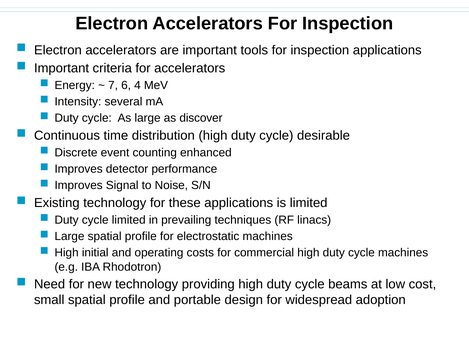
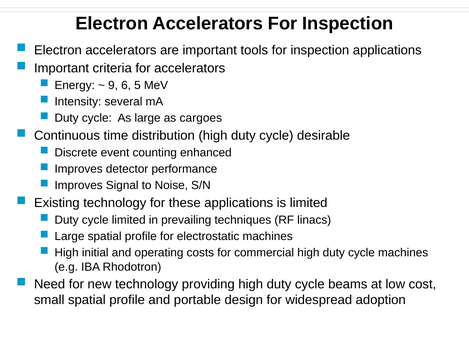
7: 7 -> 9
4: 4 -> 5
discover: discover -> cargoes
